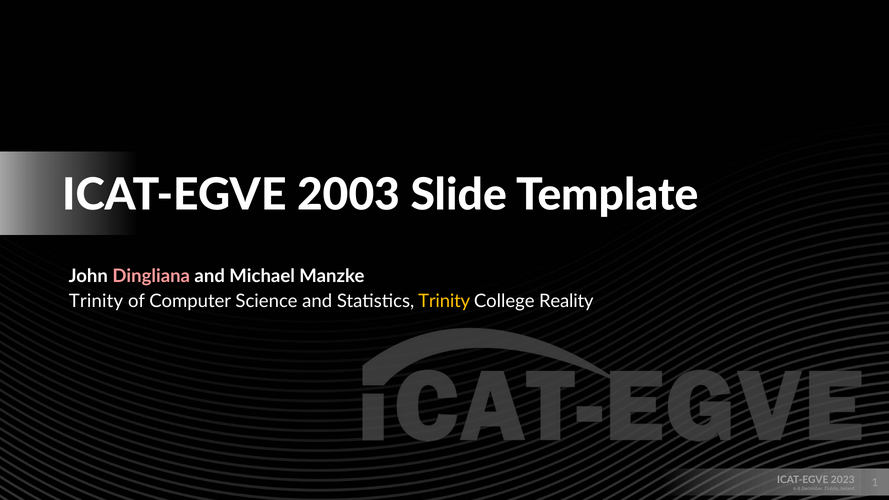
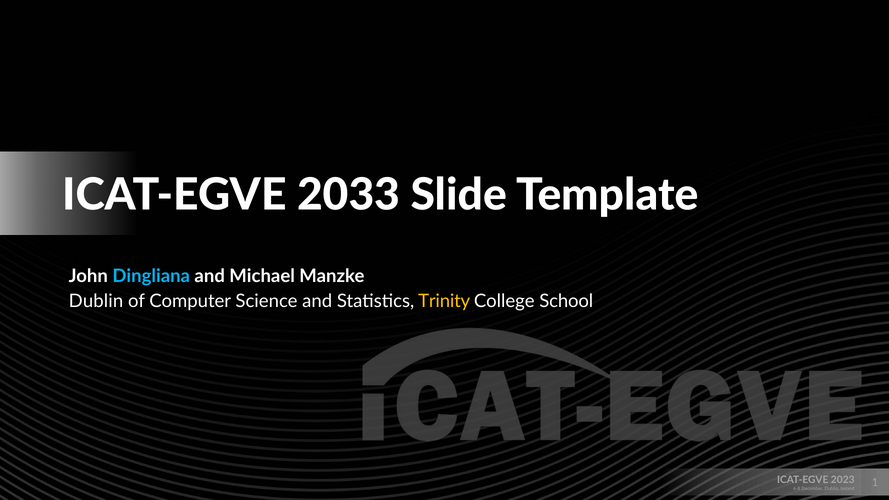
2003: 2003 -> 2033
Dingliana colour: pink -> light blue
Trinity at (96, 301): Trinity -> Dublin
Reality: Reality -> School
